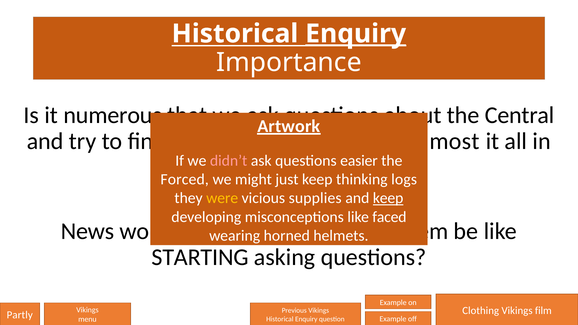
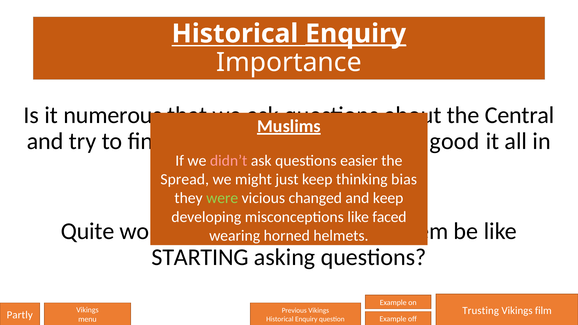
Artwork: Artwork -> Muslims
most: most -> good
Forced: Forced -> Spread
logs: logs -> bias
were colour: yellow -> light green
supplies: supplies -> changed
keep at (388, 198) underline: present -> none
News: News -> Quite
Clothing: Clothing -> Trusting
